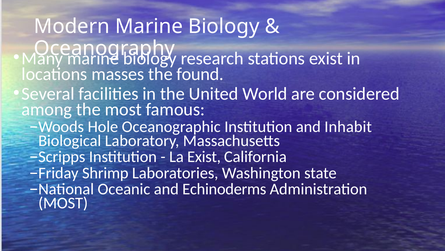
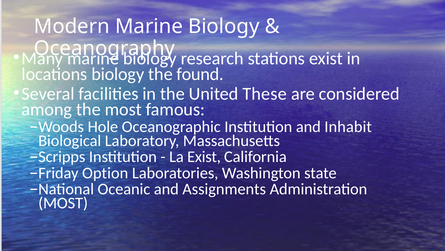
locations masses: masses -> biology
World: World -> These
Shrimp: Shrimp -> Option
Echinoderms: Echinoderms -> Assignments
